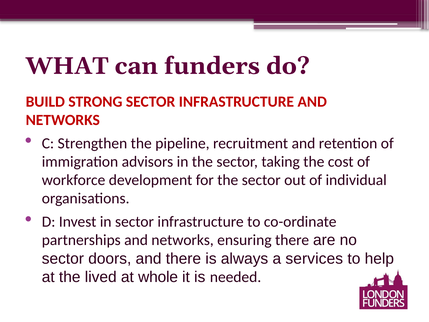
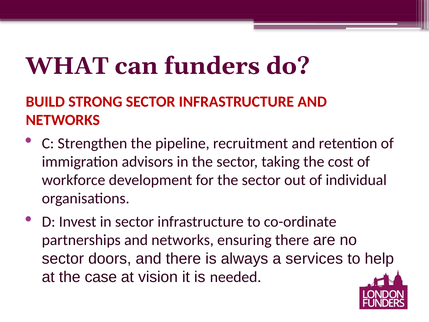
lived: lived -> case
whole: whole -> vision
